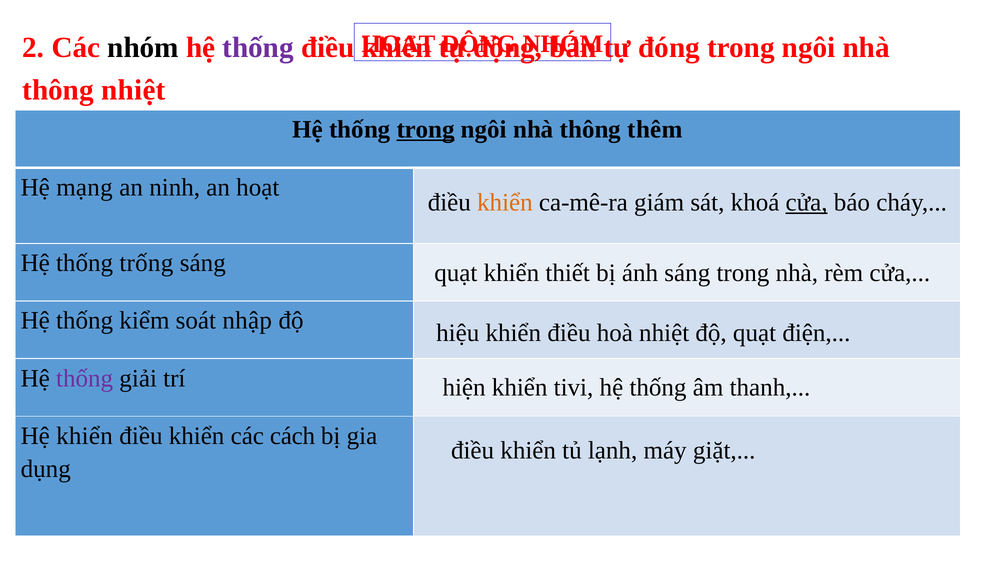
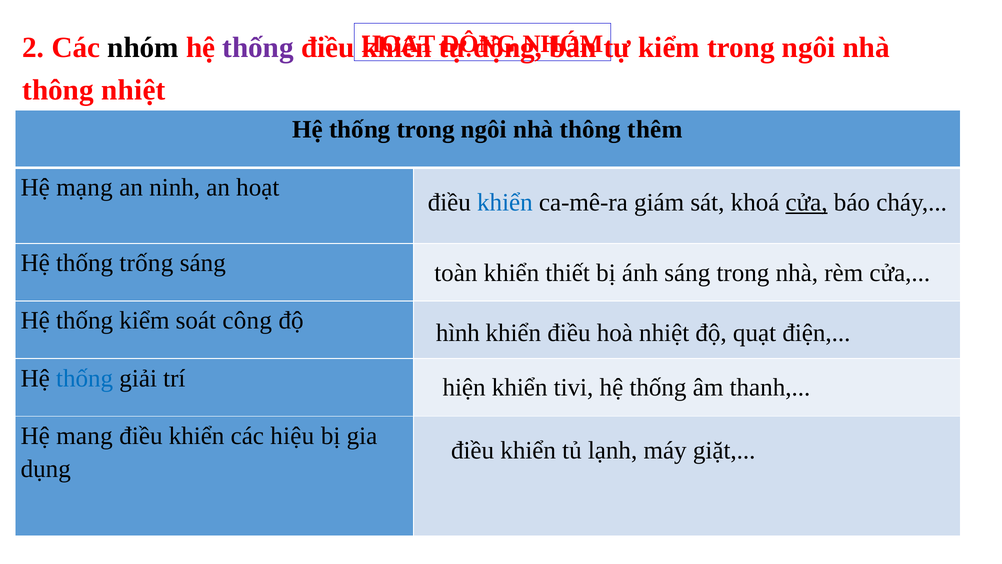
tự đóng: đóng -> kiểm
trong at (426, 130) underline: present -> none
khiển at (505, 202) colour: orange -> blue
quạt at (456, 273): quạt -> toàn
nhập: nhập -> công
hiệu: hiệu -> hình
thống at (85, 378) colour: purple -> blue
Hệ khiển: khiển -> mang
cách: cách -> hiệu
